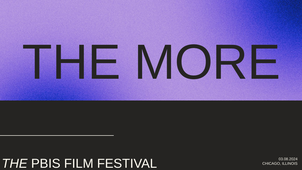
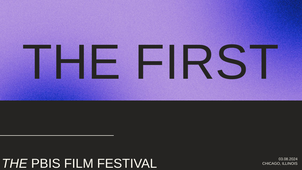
MORE: MORE -> FIRST
